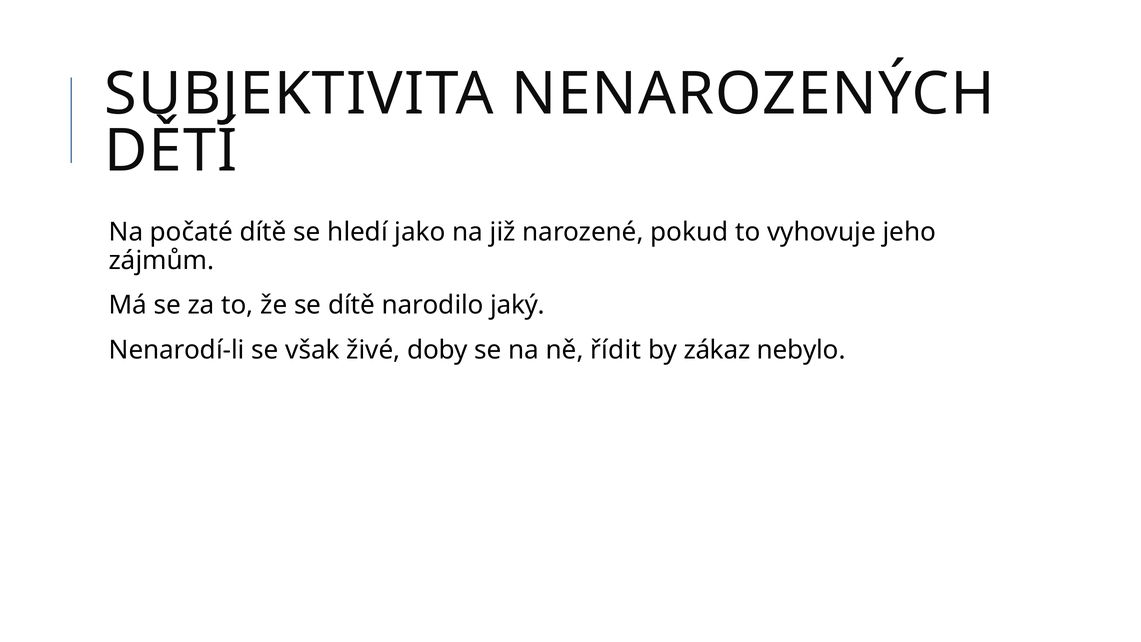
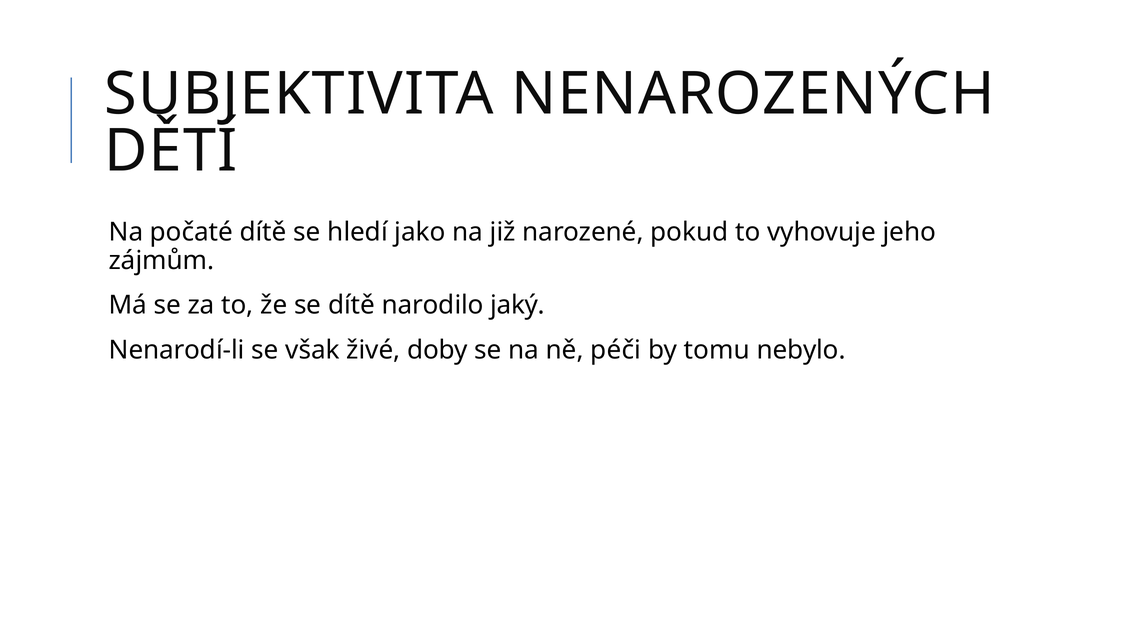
řídit: řídit -> péči
zákaz: zákaz -> tomu
